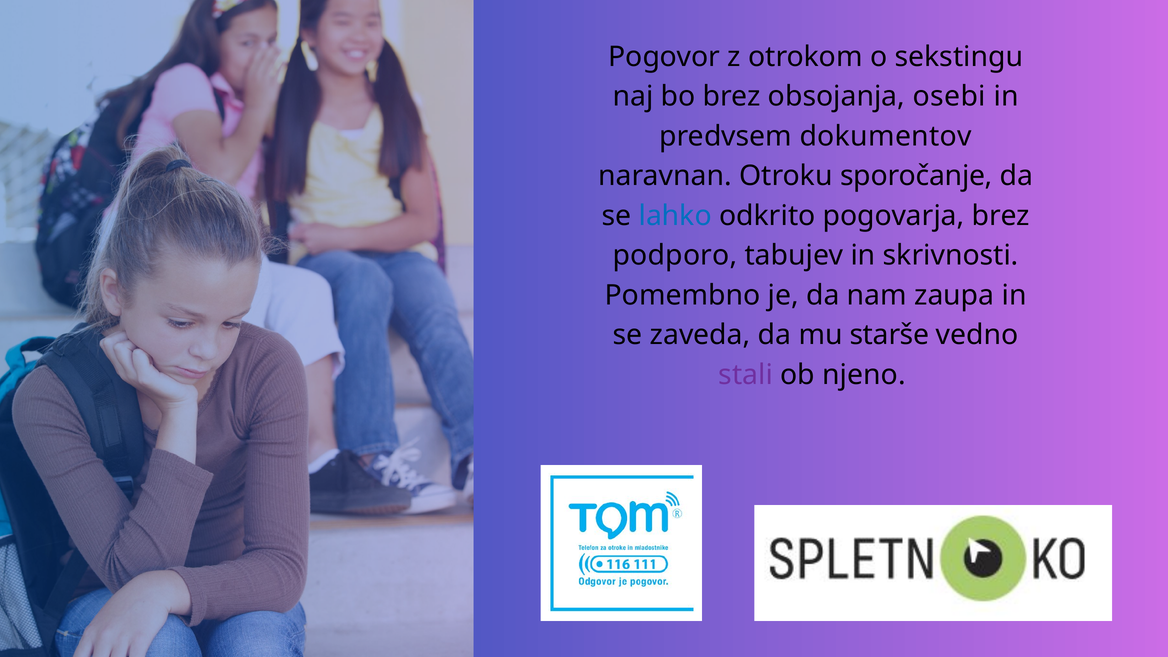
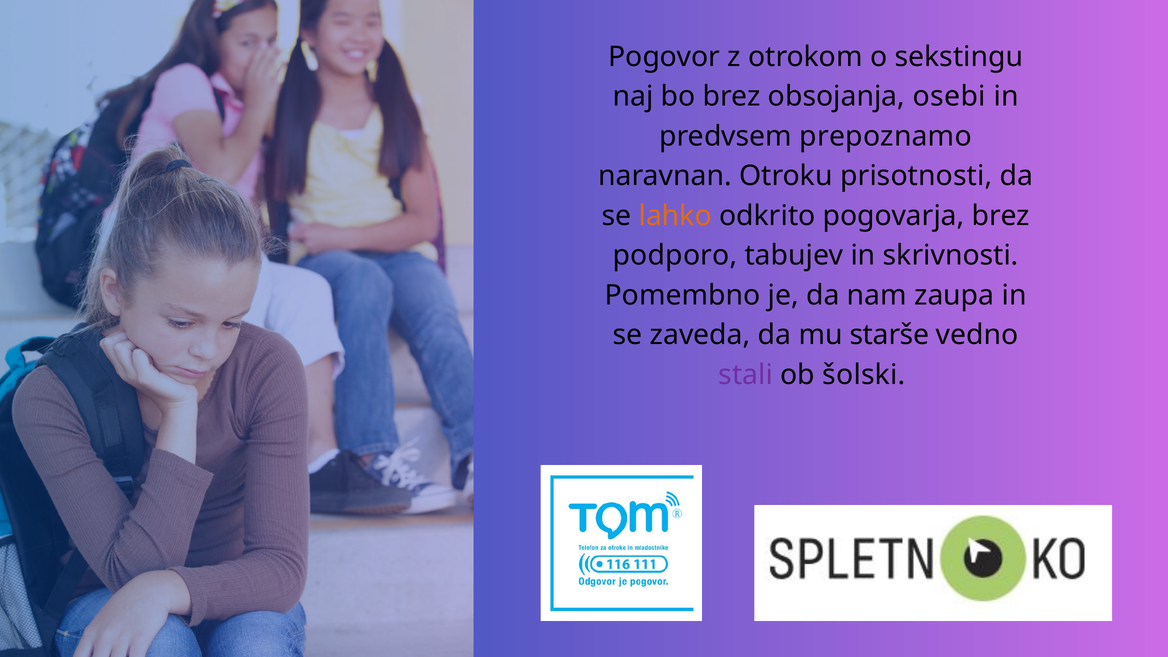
dokumentov: dokumentov -> prepoznamo
sporočanje: sporočanje -> prisotnosti
lahko colour: blue -> orange
njeno: njeno -> šolski
